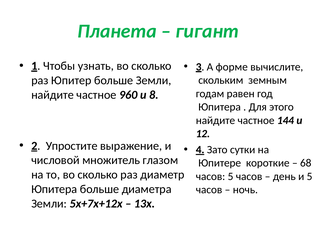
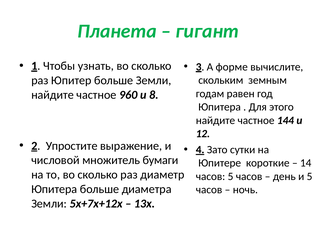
глазом: глазом -> бумаги
68: 68 -> 14
